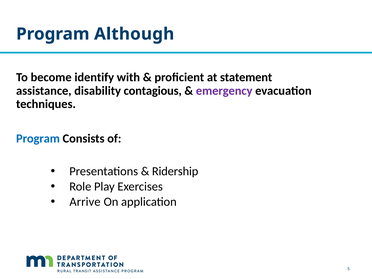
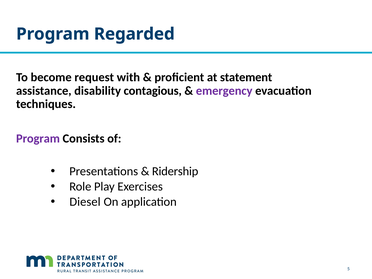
Although: Although -> Regarded
identify: identify -> request
Program at (38, 139) colour: blue -> purple
Arrive: Arrive -> Diesel
